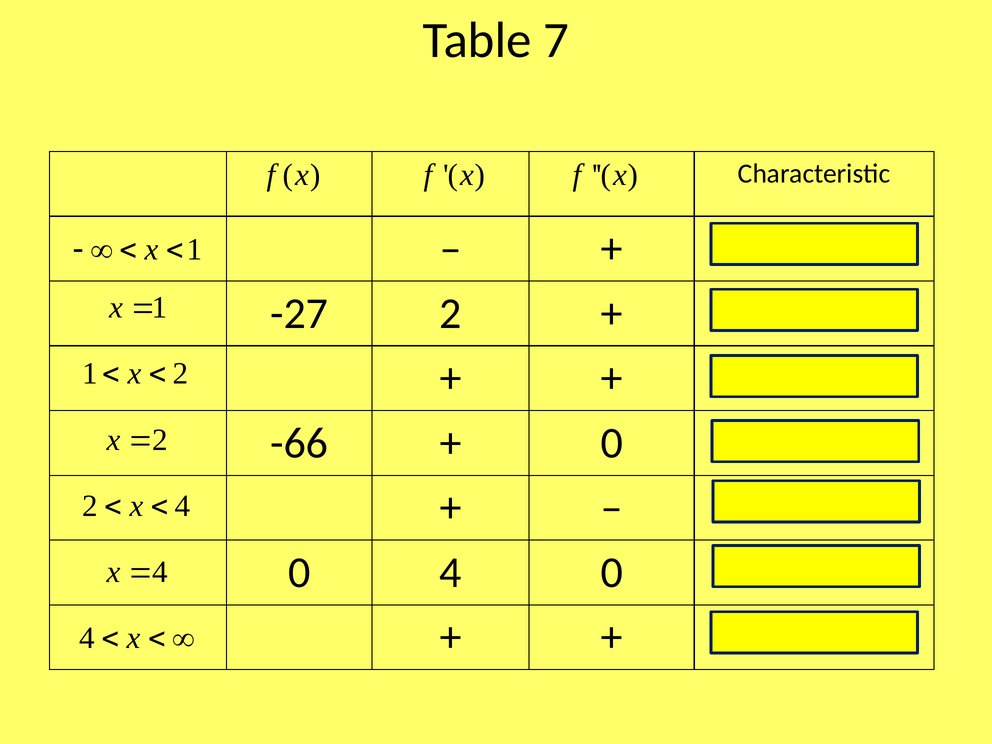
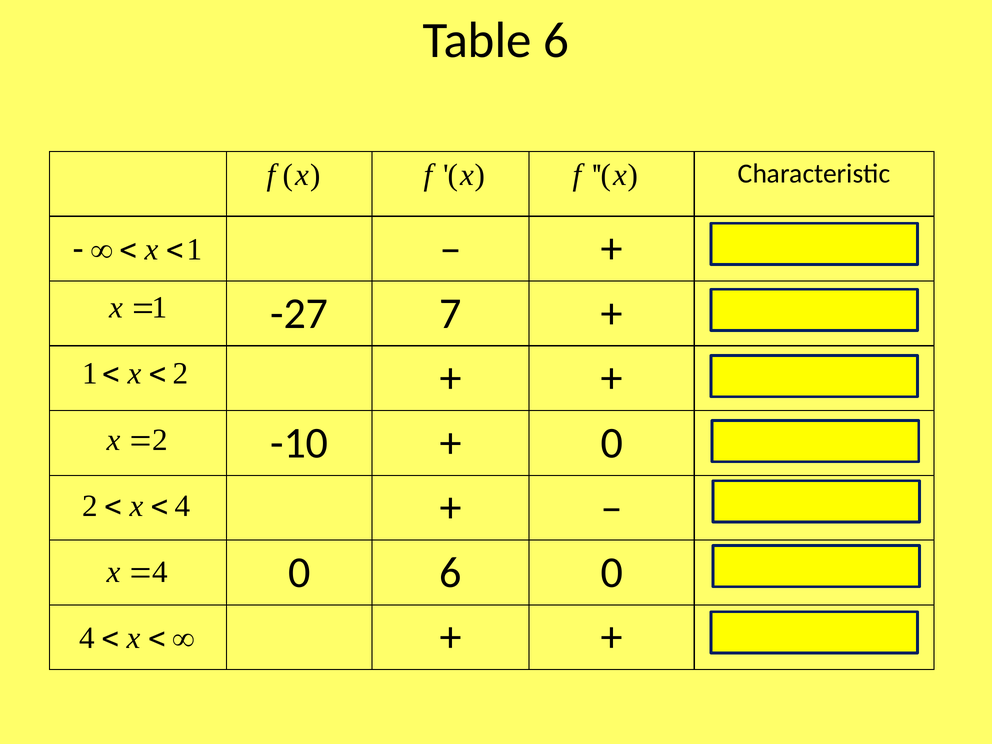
Table 7: 7 -> 6
-27 2: 2 -> 7
-66: -66 -> -10
0 4: 4 -> 6
